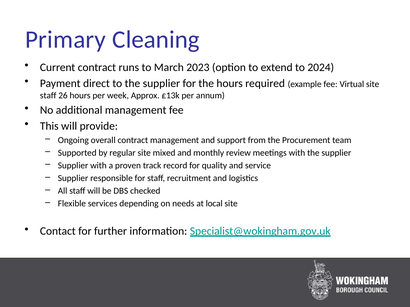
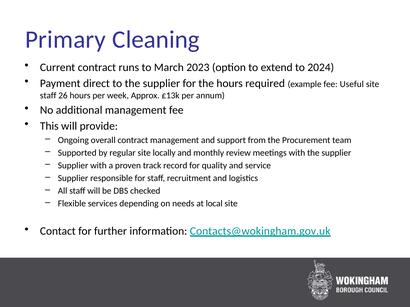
Virtual: Virtual -> Useful
mixed: mixed -> locally
Specialist@wokingham.gov.uk: Specialist@wokingham.gov.uk -> Contacts@wokingham.gov.uk
